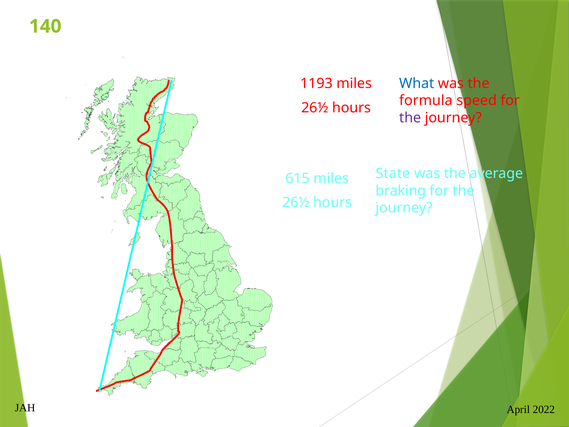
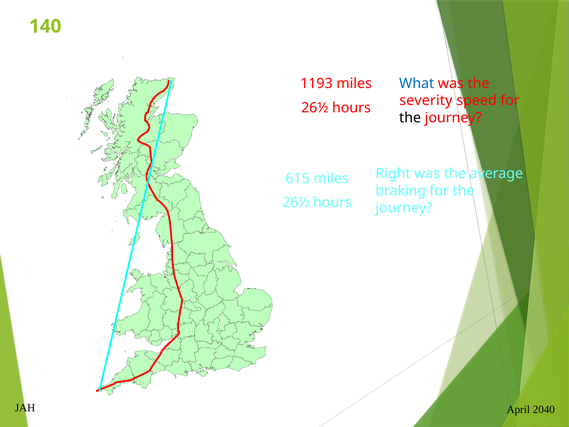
formula: formula -> severity
the at (410, 118) colour: purple -> black
State: State -> Right
2022: 2022 -> 2040
